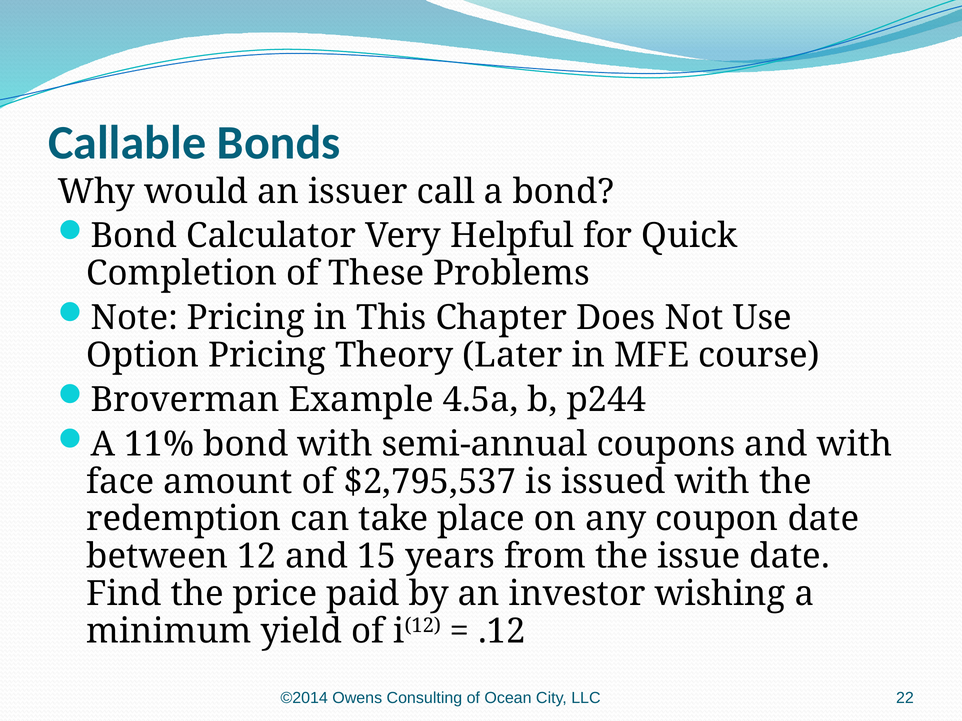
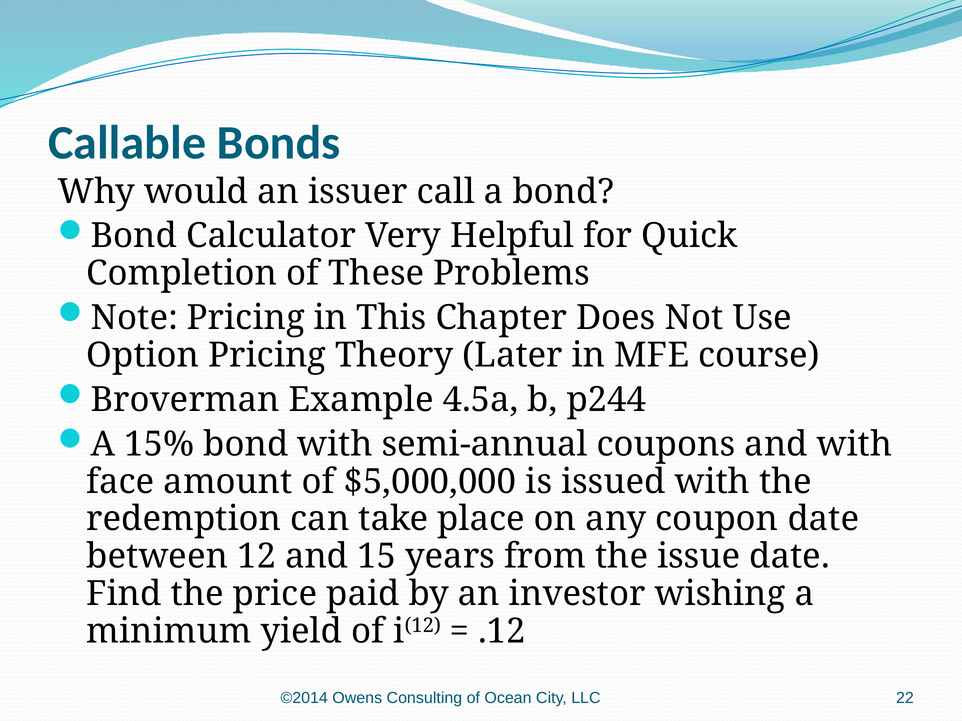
11%: 11% -> 15%
$2,795,537: $2,795,537 -> $5,000,000
